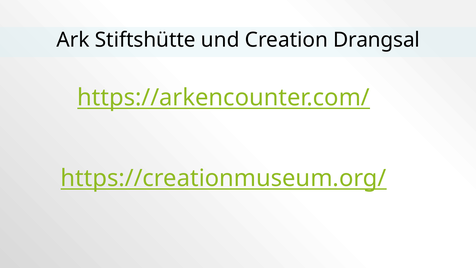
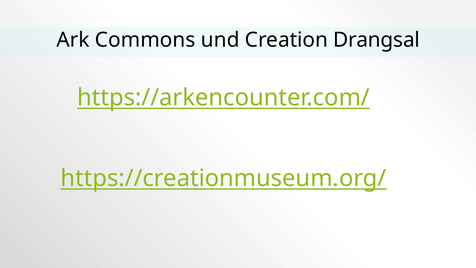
Stiftshütte: Stiftshütte -> Commons
